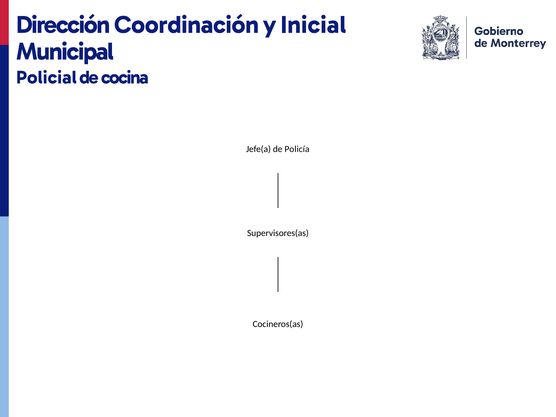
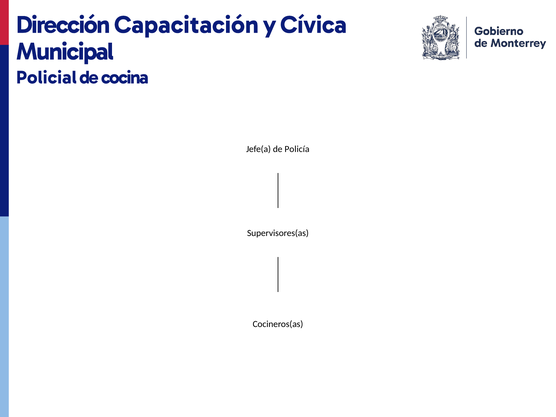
Coordinación: Coordinación -> Capacitación
Inicial: Inicial -> Cívica
